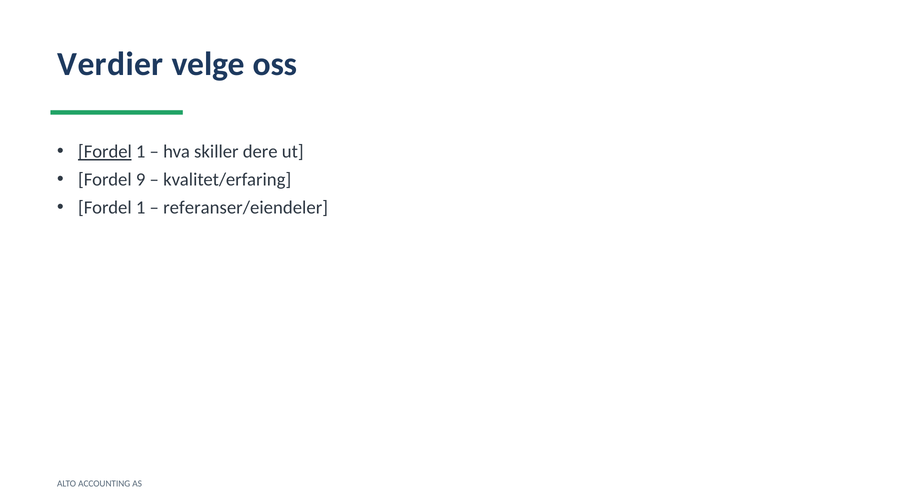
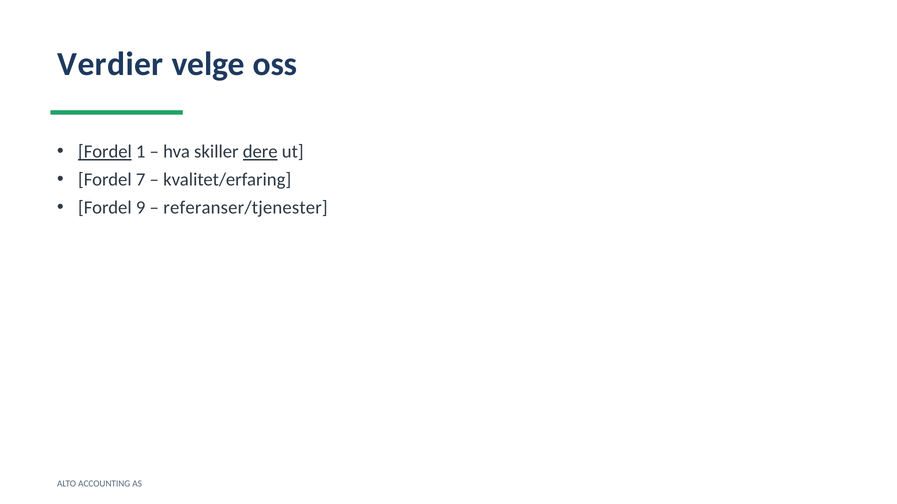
dere underline: none -> present
9: 9 -> 7
1 at (141, 208): 1 -> 9
referanser/eiendeler: referanser/eiendeler -> referanser/tjenester
